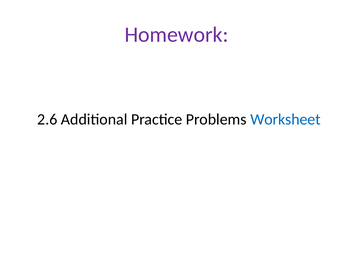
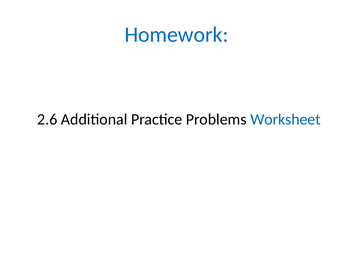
Homework colour: purple -> blue
